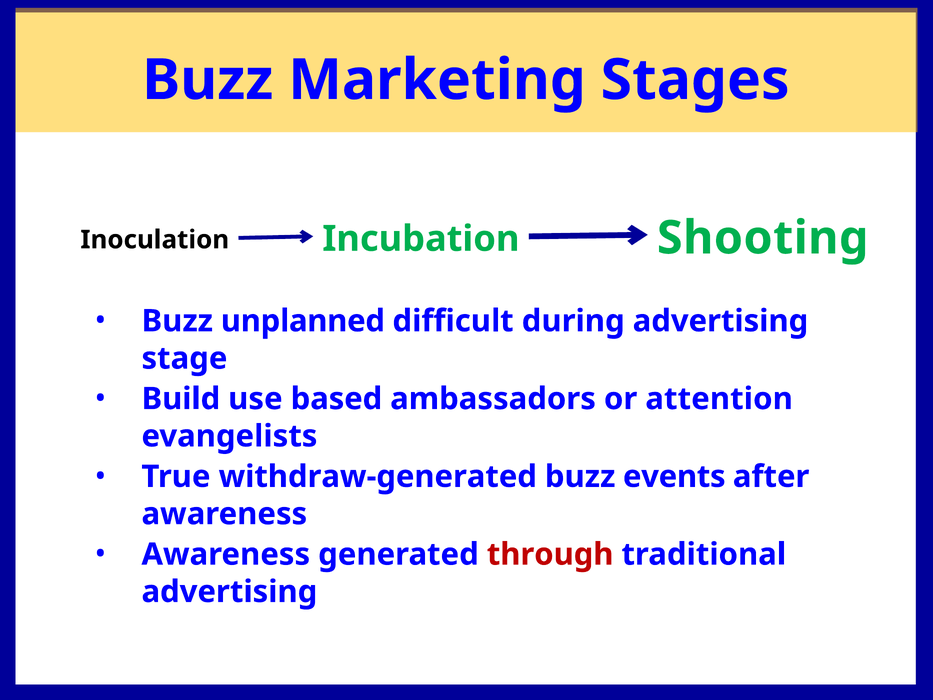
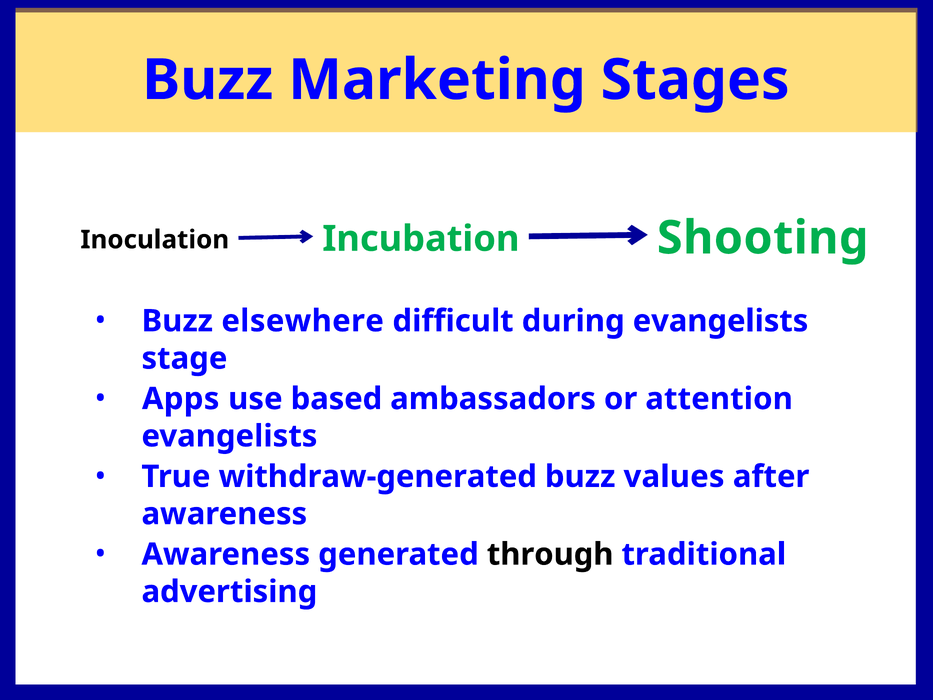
unplanned: unplanned -> elsewhere
during advertising: advertising -> evangelists
Build: Build -> Apps
events: events -> values
through colour: red -> black
